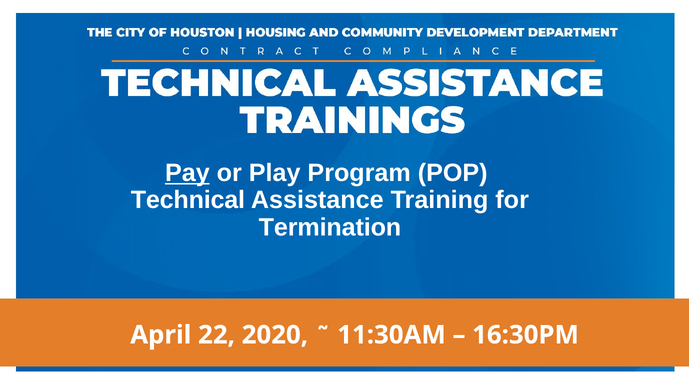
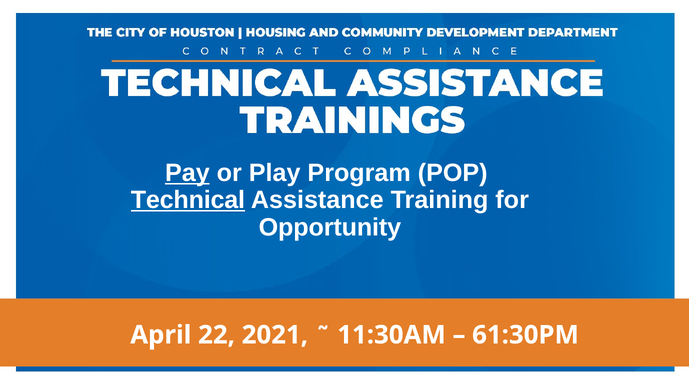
Technical underline: none -> present
Termination: Termination -> Opportunity
2020: 2020 -> 2021
16:30PM: 16:30PM -> 61:30PM
